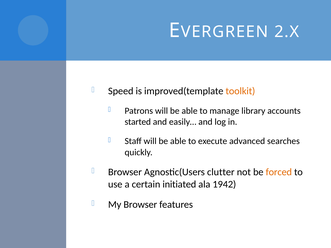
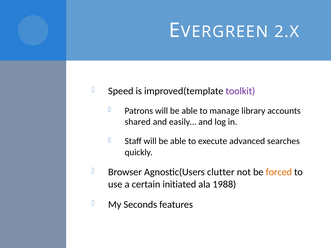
toolkit colour: orange -> purple
started: started -> shared
1942: 1942 -> 1988
My Browser: Browser -> Seconds
